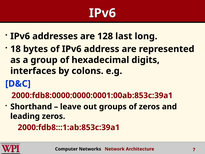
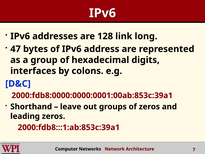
last: last -> link
18: 18 -> 47
